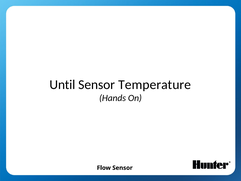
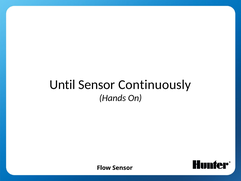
Temperature: Temperature -> Continuously
